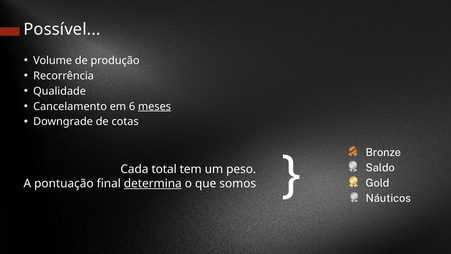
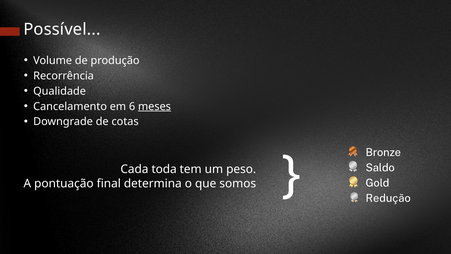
total: total -> toda
determina underline: present -> none
Náuticos: Náuticos -> Redução
